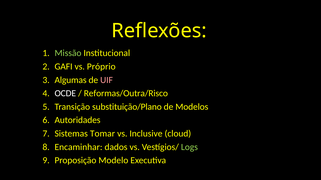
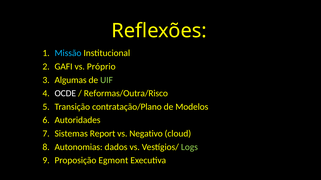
Missão colour: light green -> light blue
UIF colour: pink -> light green
substituição/Plano: substituição/Plano -> contratação/Plano
Tomar: Tomar -> Report
Inclusive: Inclusive -> Negativo
Encaminhar: Encaminhar -> Autonomias
Modelo: Modelo -> Egmont
